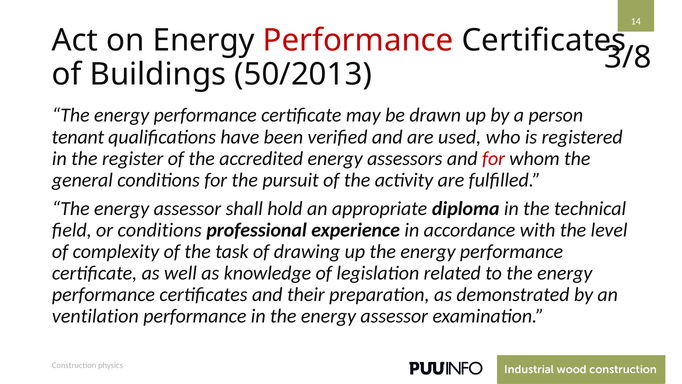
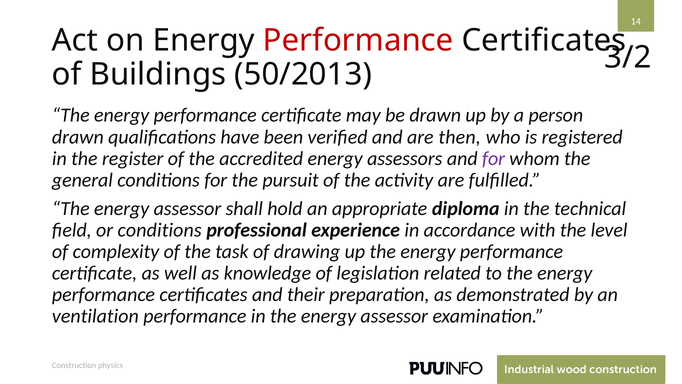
3/8: 3/8 -> 3/2
tenant at (78, 137): tenant -> drawn
used: used -> then
for at (493, 158) colour: red -> purple
